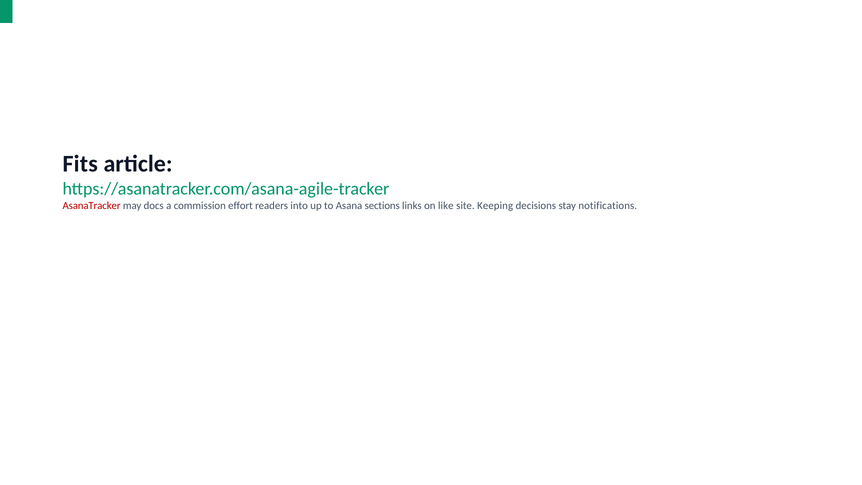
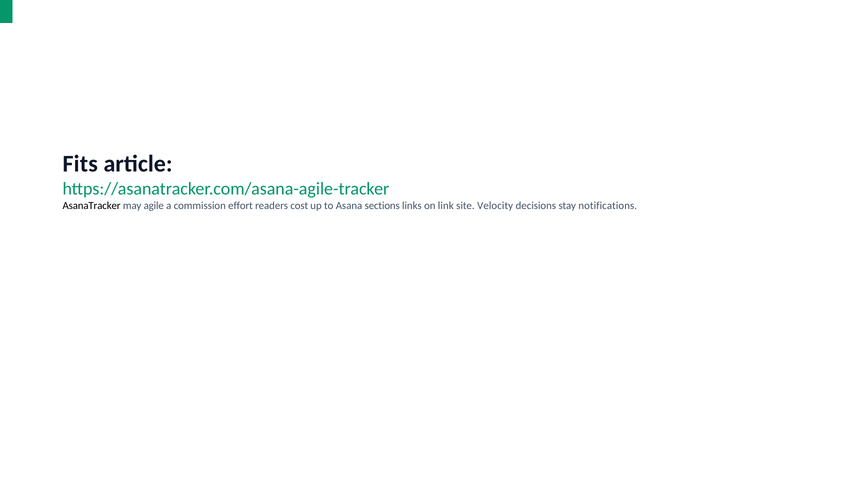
AsanaTracker colour: red -> black
docs: docs -> agile
into: into -> cost
like: like -> link
Keeping: Keeping -> Velocity
